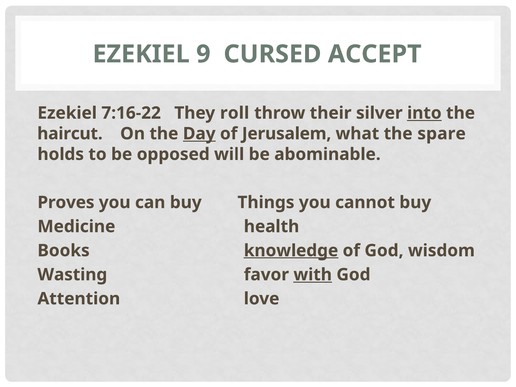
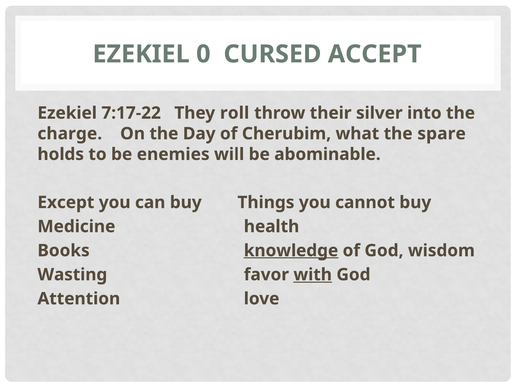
9: 9 -> 0
7:16-22: 7:16-22 -> 7:17-22
into underline: present -> none
haircut: haircut -> charge
Day underline: present -> none
Jerusalem: Jerusalem -> Cherubim
opposed: opposed -> enemies
Proves: Proves -> Except
